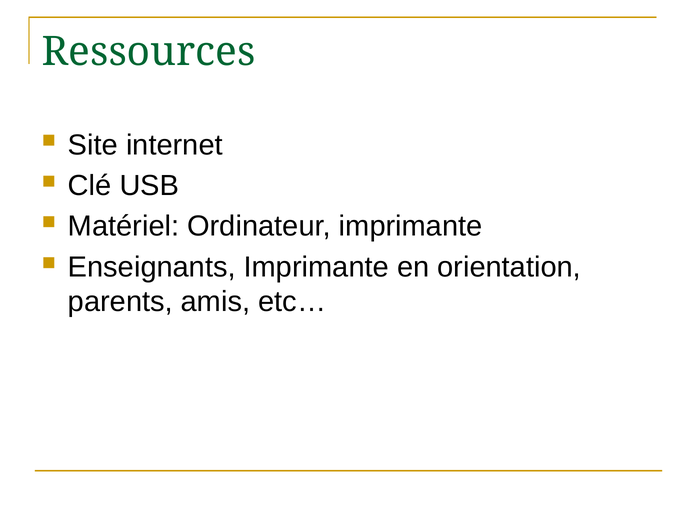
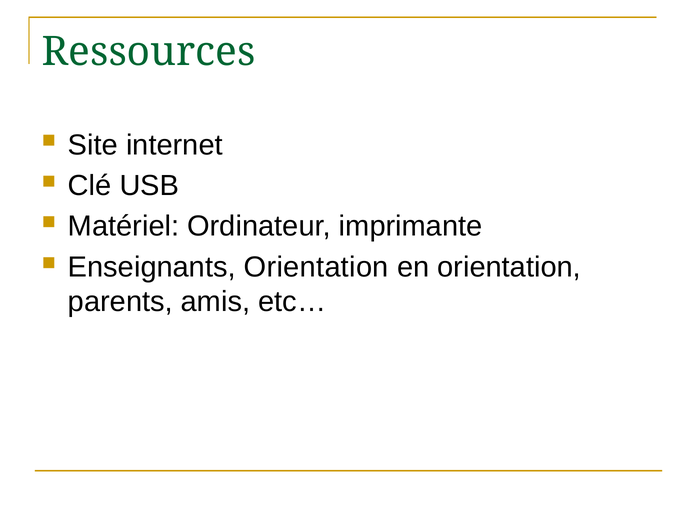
Enseignants Imprimante: Imprimante -> Orientation
